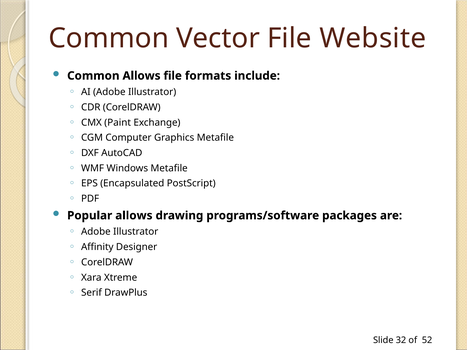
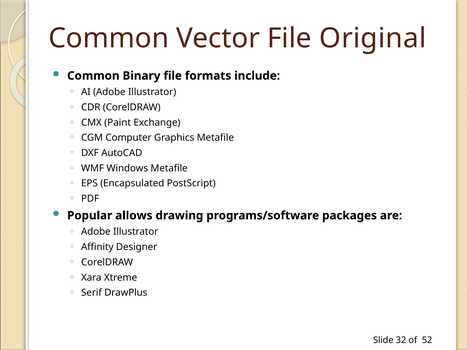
Website: Website -> Original
Common Allows: Allows -> Binary
